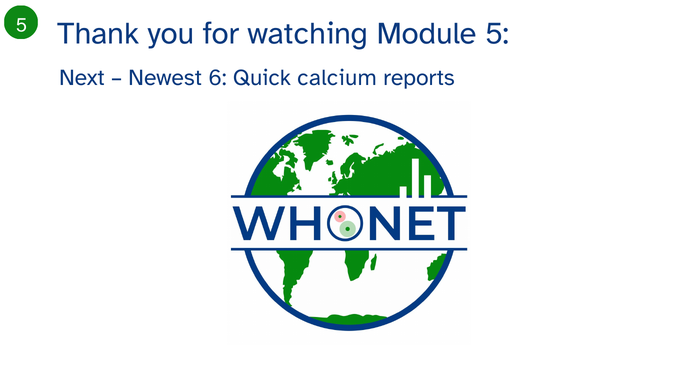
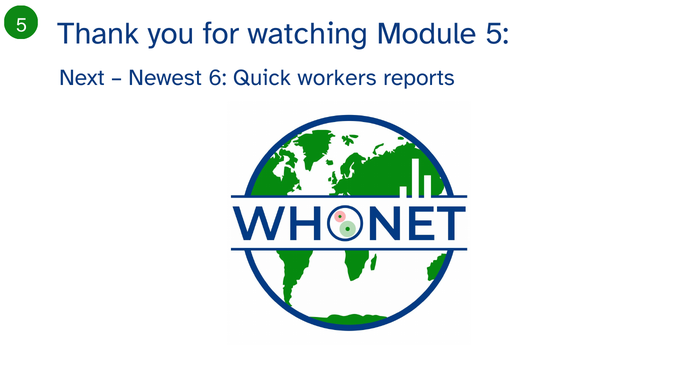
calcium: calcium -> workers
